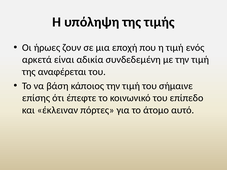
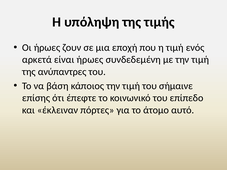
είναι αδικία: αδικία -> ήρωες
αναφέρεται: αναφέρεται -> ανύπαντρες
